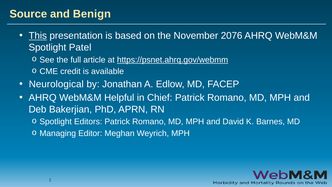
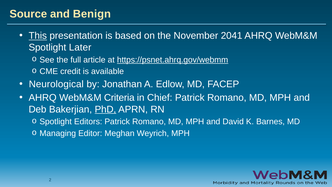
2076: 2076 -> 2041
Patel: Patel -> Later
Helpful: Helpful -> Criteria
PhD underline: none -> present
